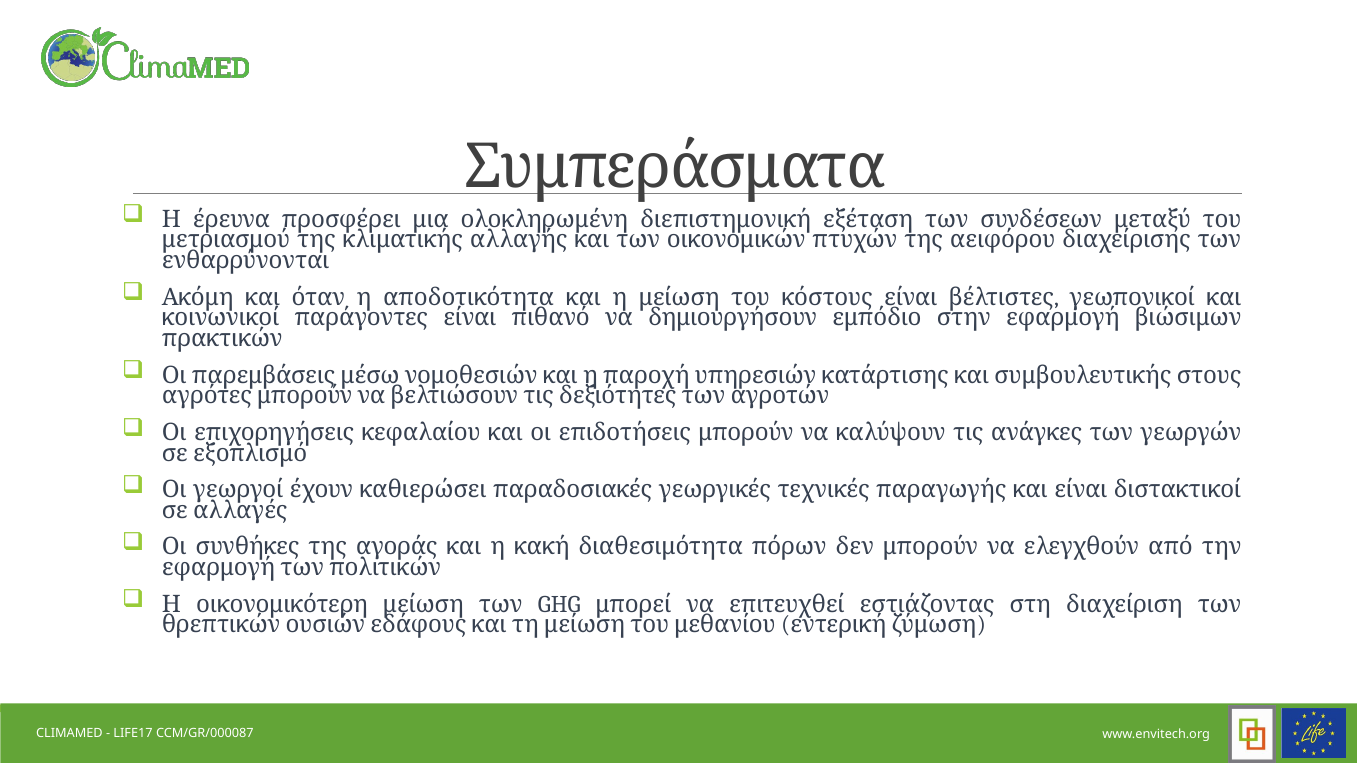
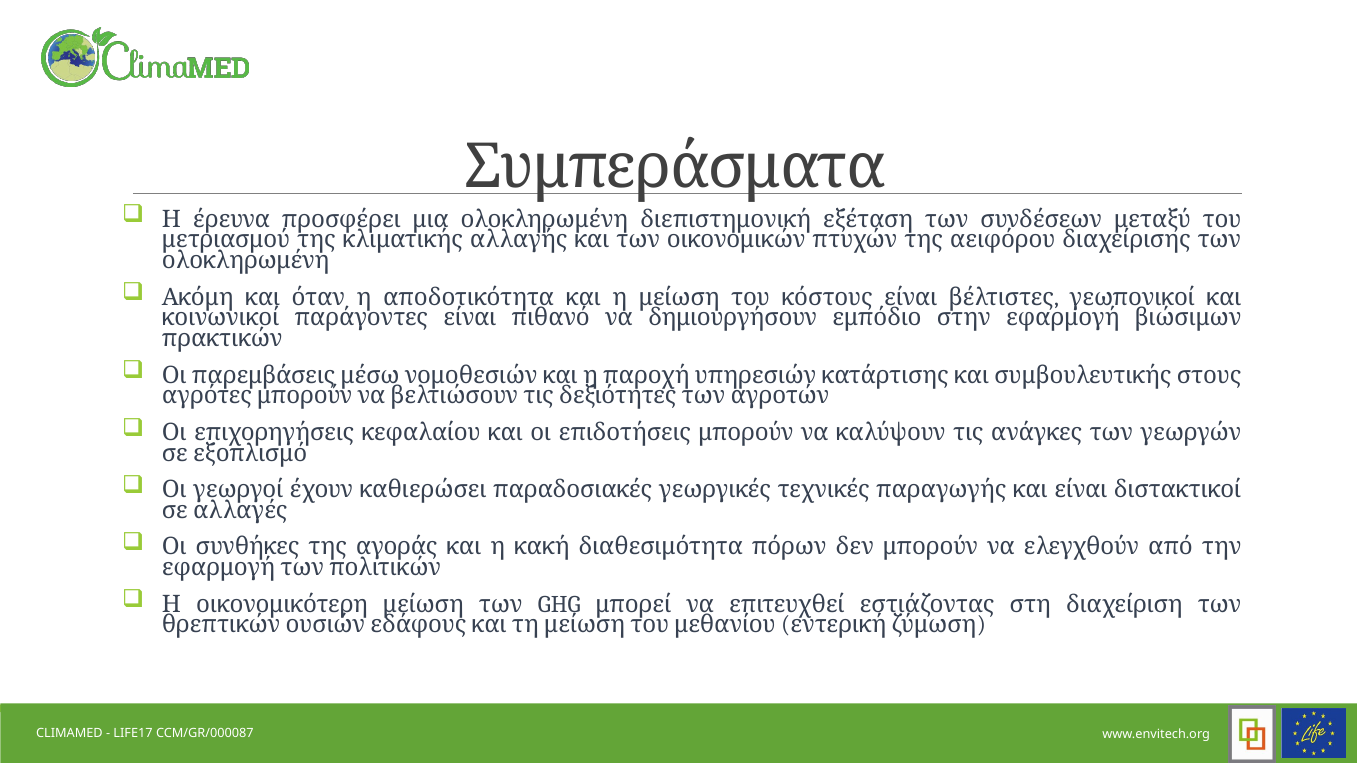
ενθαρρύνονται at (246, 261): ενθαρρύνονται -> ολοκληρωμένη
